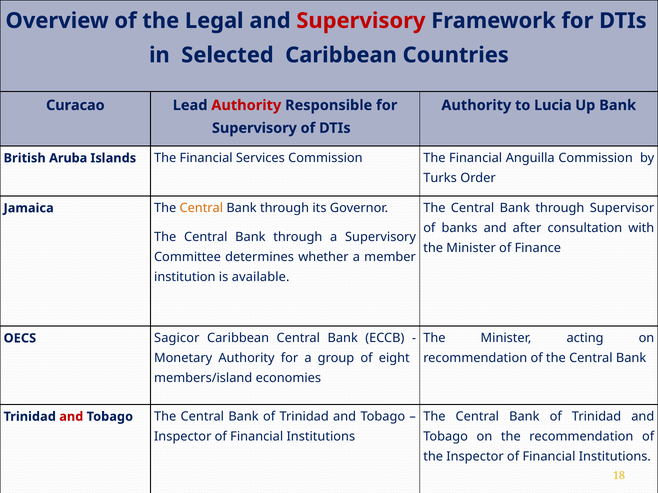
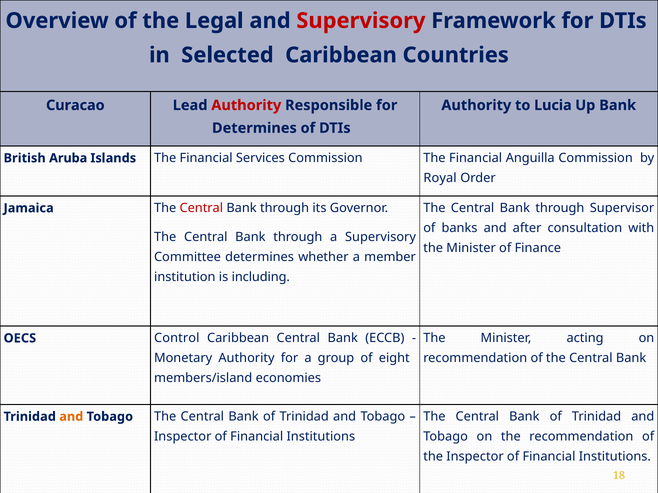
Supervisory at (254, 128): Supervisory -> Determines
Turks: Turks -> Royal
Central at (201, 208) colour: orange -> red
available: available -> including
Sagicor: Sagicor -> Control
and at (71, 417) colour: red -> orange
